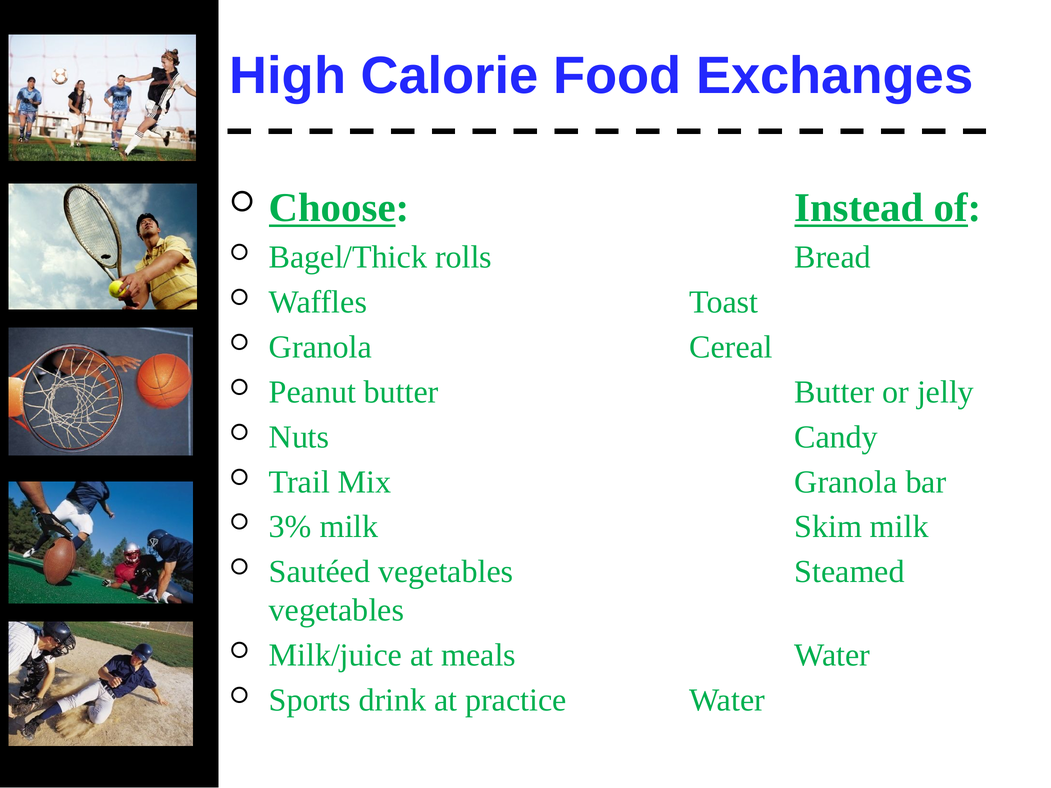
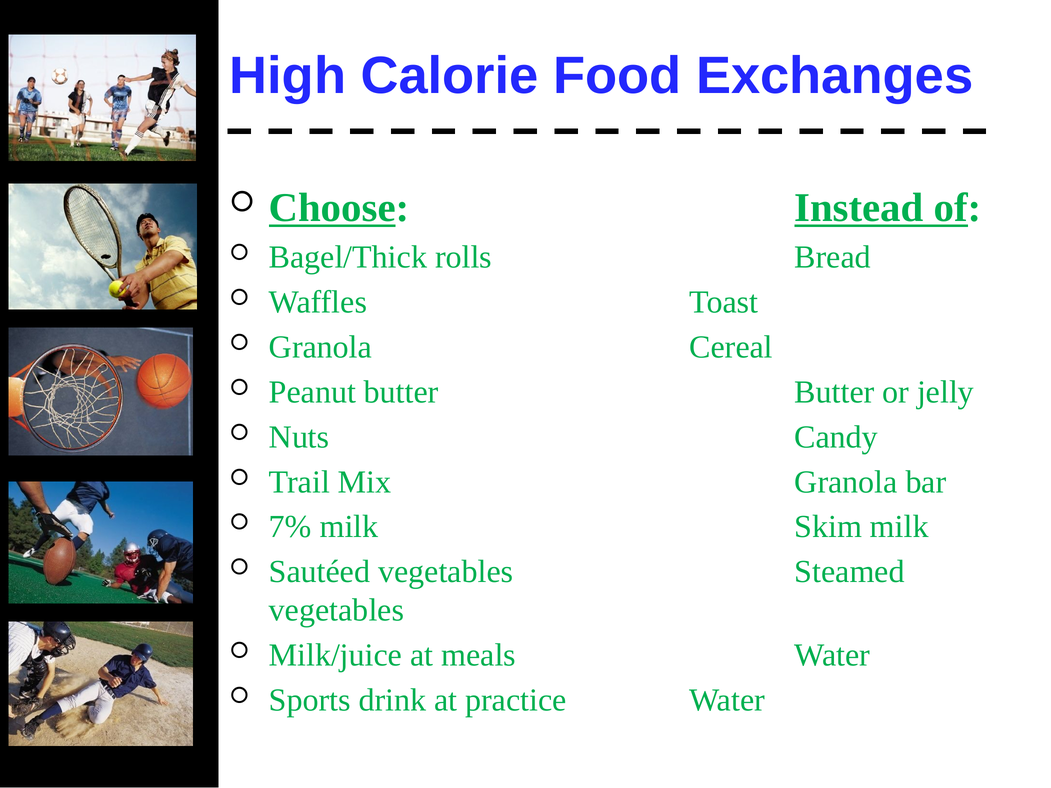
3%: 3% -> 7%
